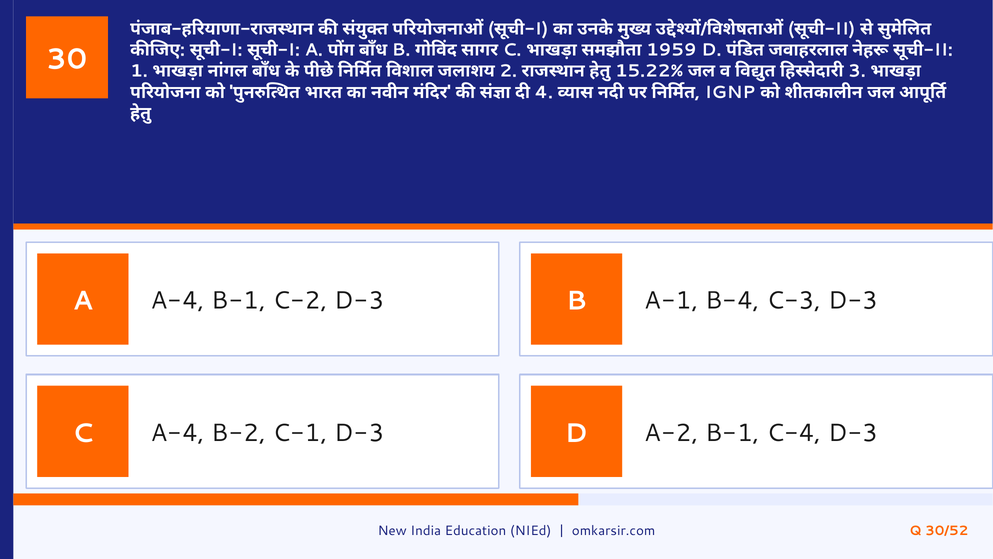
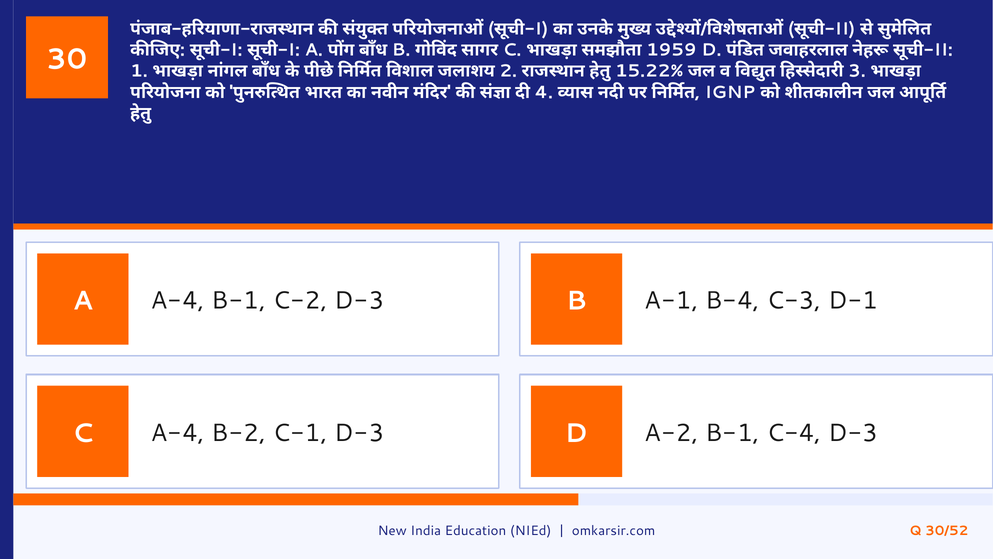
C-3 D-3: D-3 -> D-1
